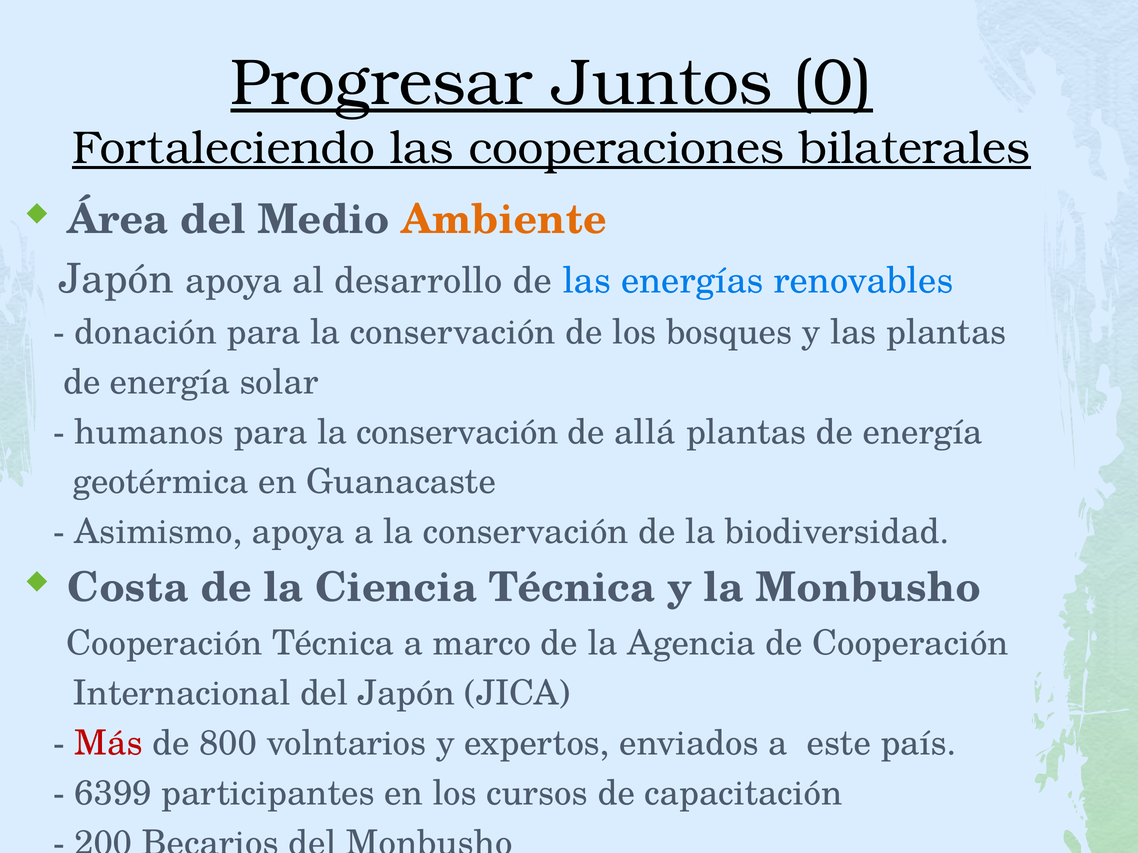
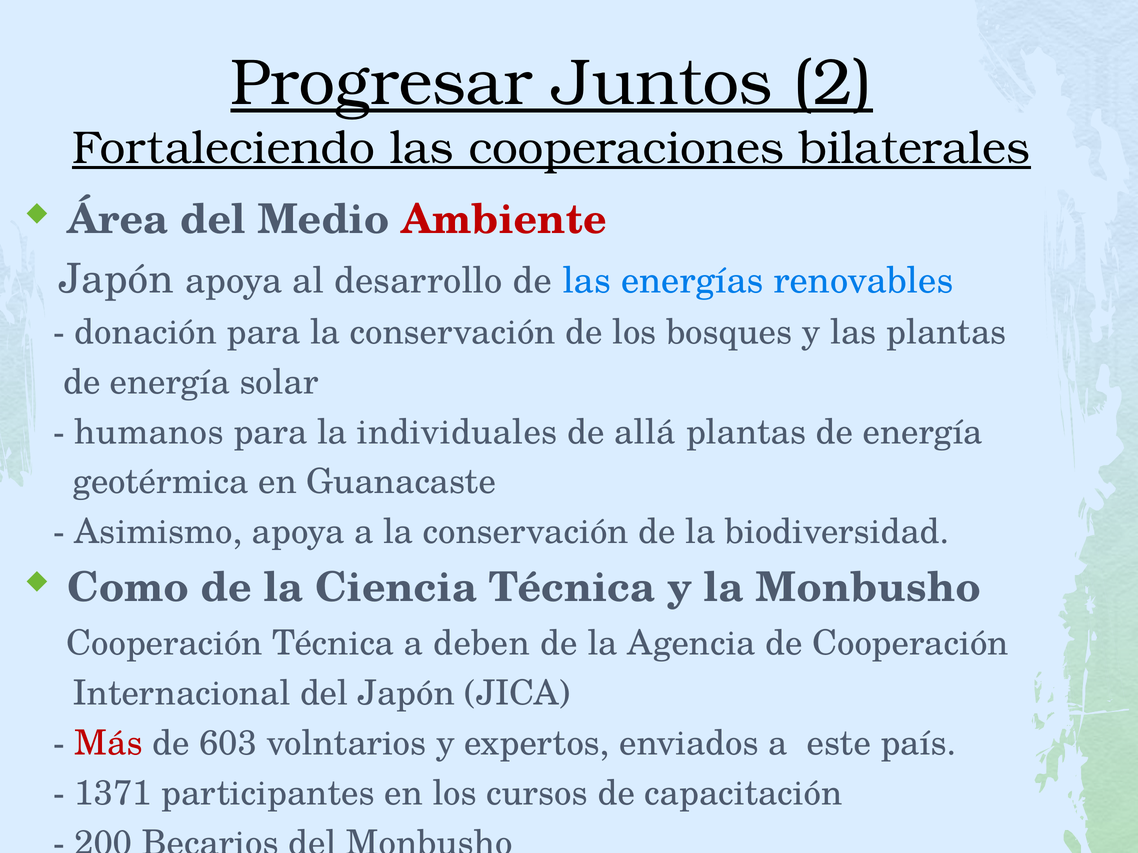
0: 0 -> 2
Ambiente colour: orange -> red
conservación at (457, 432): conservación -> individuales
Costa: Costa -> Como
marco: marco -> deben
800: 800 -> 603
6399: 6399 -> 1371
